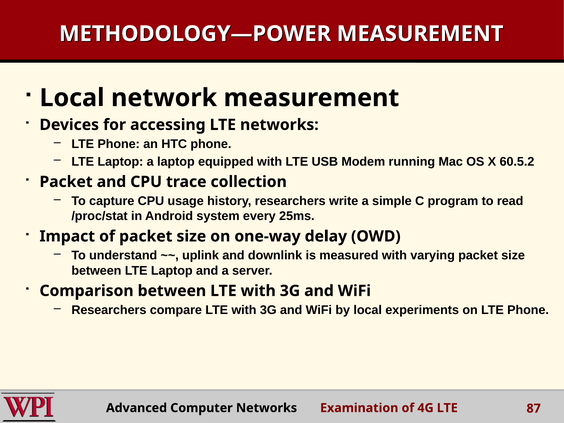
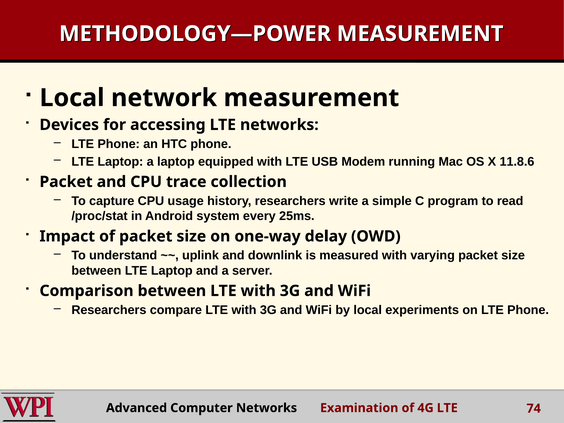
60.5.2: 60.5.2 -> 11.8.6
87: 87 -> 74
